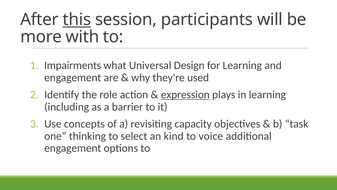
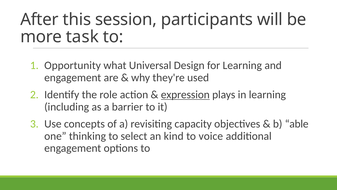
this underline: present -> none
with: with -> task
Impairments: Impairments -> Opportunity
task: task -> able
